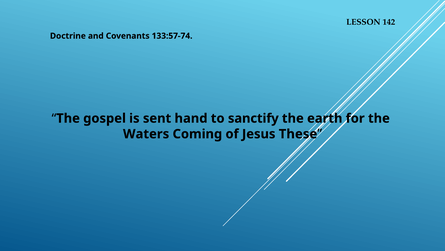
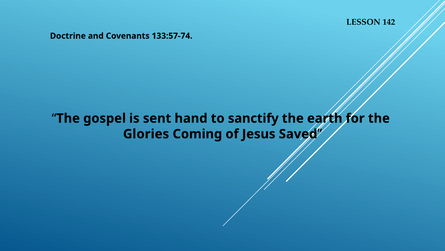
Waters: Waters -> Glories
These: These -> Saved
